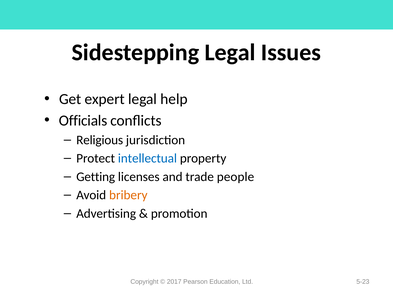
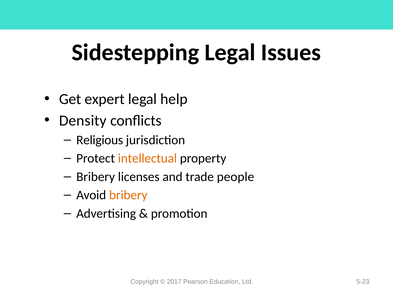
Officials: Officials -> Density
intellectual colour: blue -> orange
Getting at (96, 177): Getting -> Bribery
